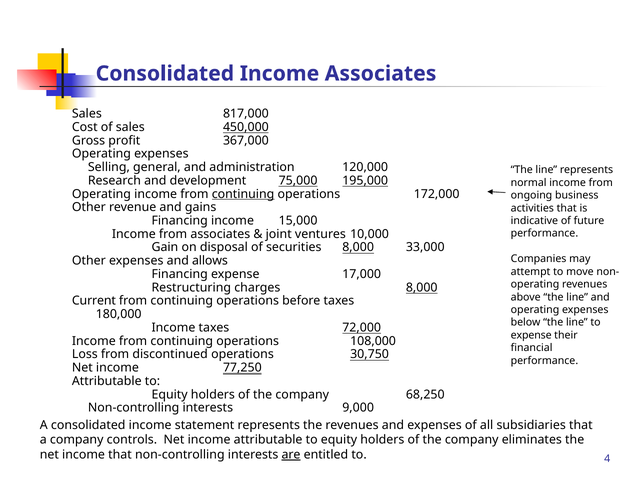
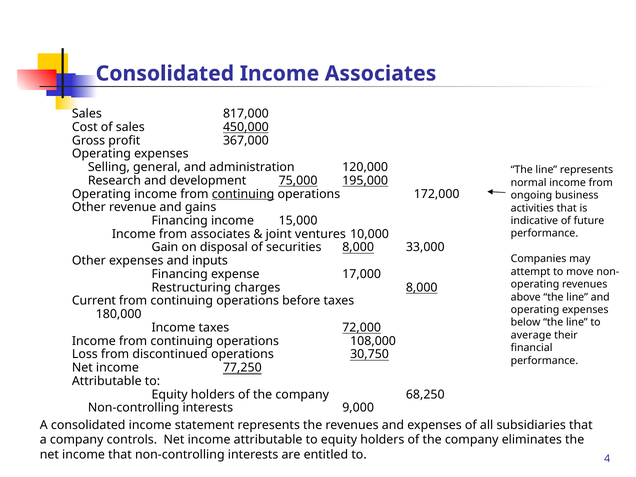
allows: allows -> inputs
expense at (531, 335): expense -> average
are underline: present -> none
